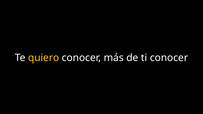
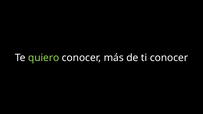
quiero colour: yellow -> light green
